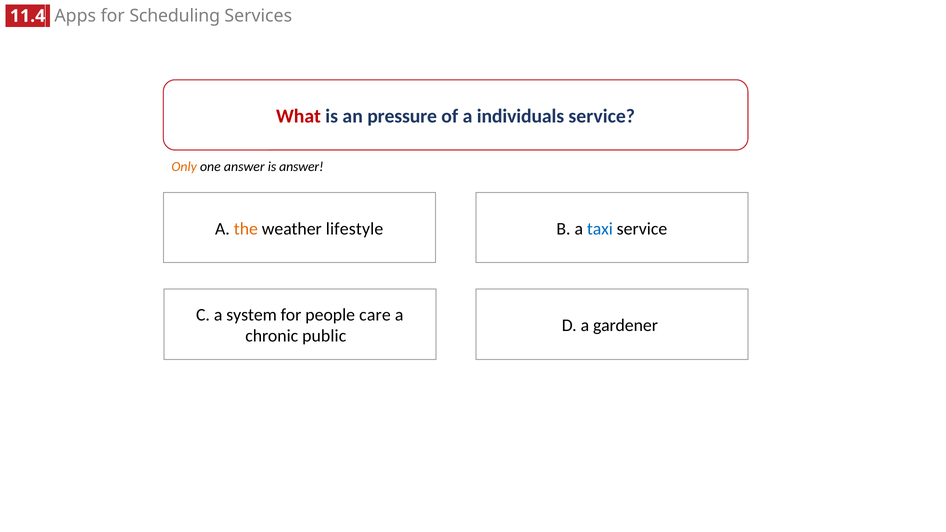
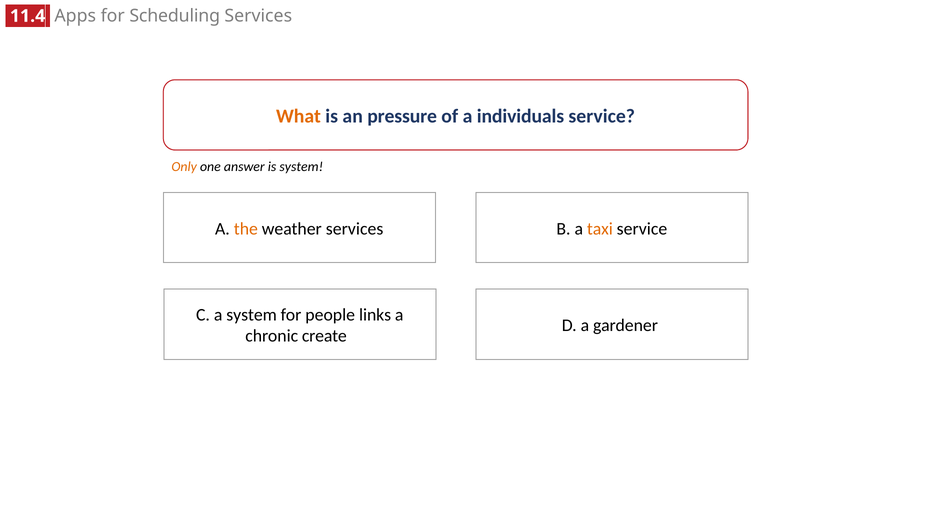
What colour: red -> orange
is answer: answer -> system
weather lifestyle: lifestyle -> services
taxi colour: blue -> orange
care: care -> links
public: public -> create
